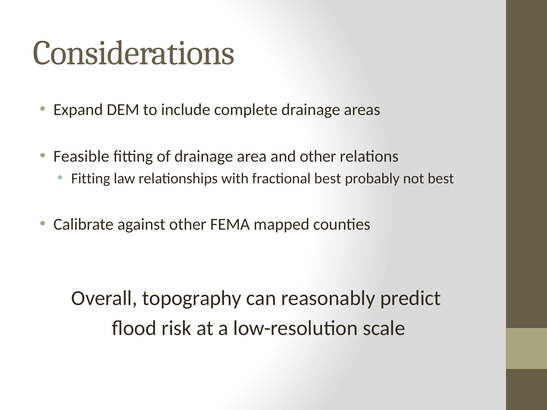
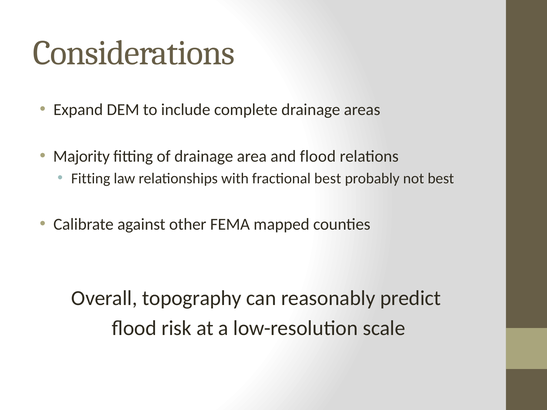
Feasible: Feasible -> Majority
and other: other -> flood
